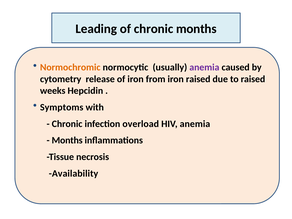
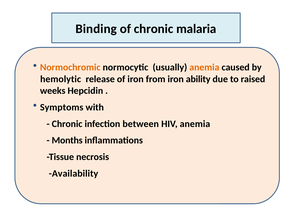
Leading: Leading -> Binding
chronic months: months -> malaria
anemia at (204, 67) colour: purple -> orange
cytometry: cytometry -> hemolytic
iron raised: raised -> ability
overload: overload -> between
